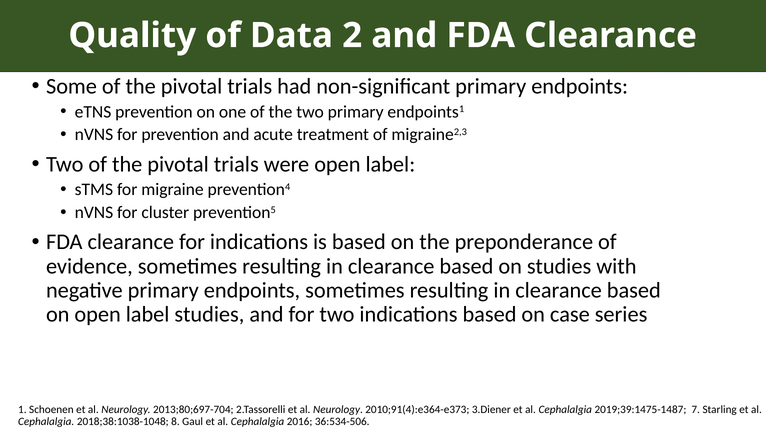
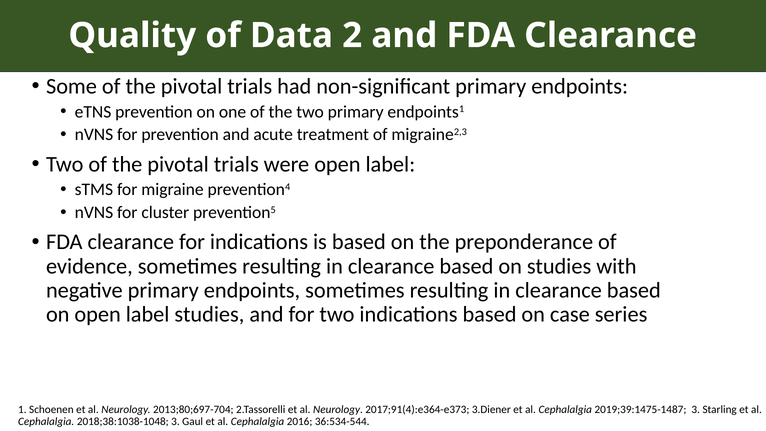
2010;91(4):e364-e373: 2010;91(4):e364-e373 -> 2017;91(4):e364-e373
2019;39:1475-1487 7: 7 -> 3
2018;38:1038-1048 8: 8 -> 3
36:534-506: 36:534-506 -> 36:534-544
